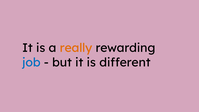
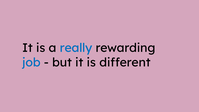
really colour: orange -> blue
